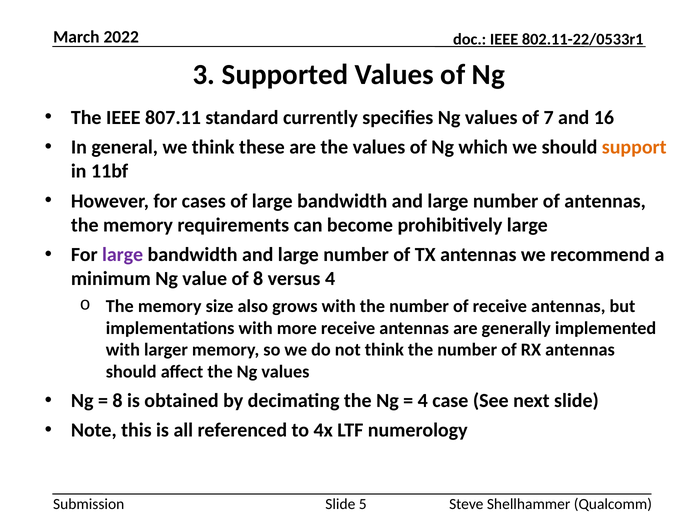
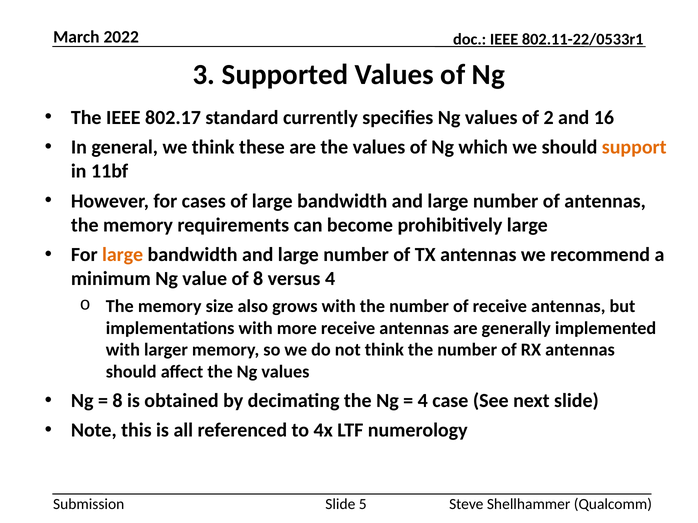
807.11: 807.11 -> 802.17
7: 7 -> 2
large at (123, 255) colour: purple -> orange
